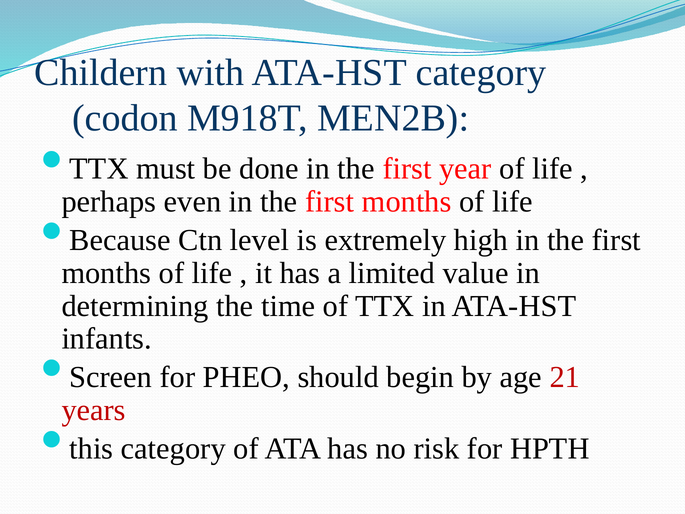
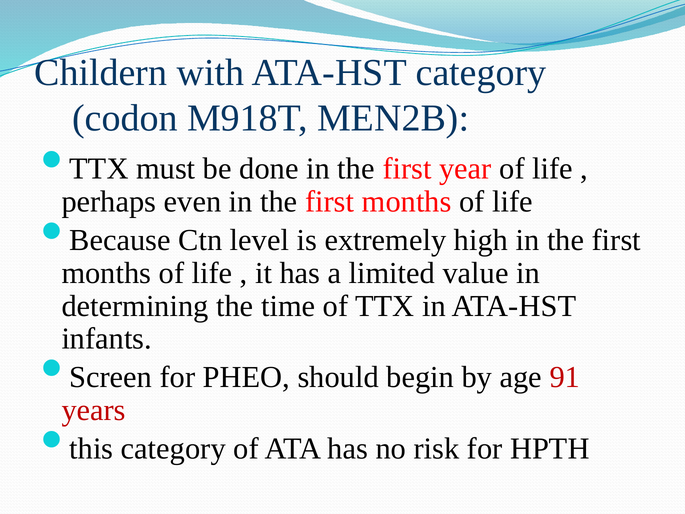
21: 21 -> 91
